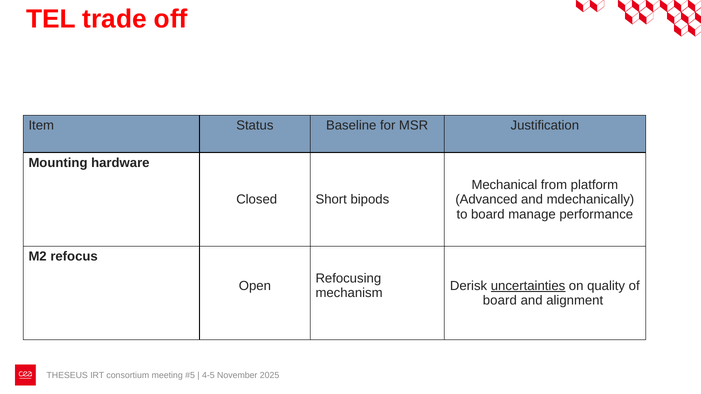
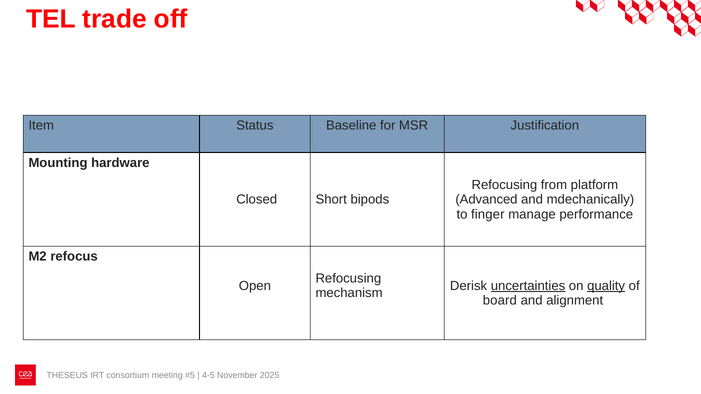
Mechanical at (504, 185): Mechanical -> Refocusing
to board: board -> finger
quality underline: none -> present
